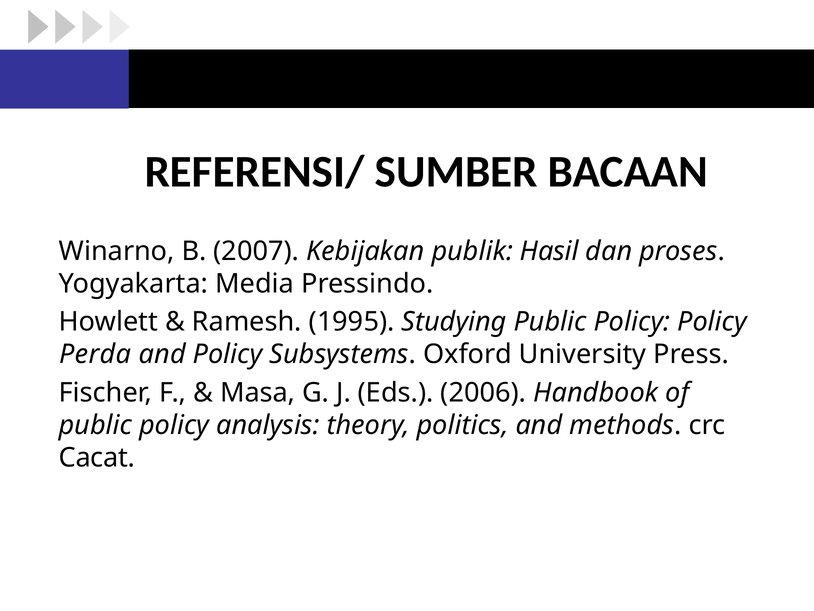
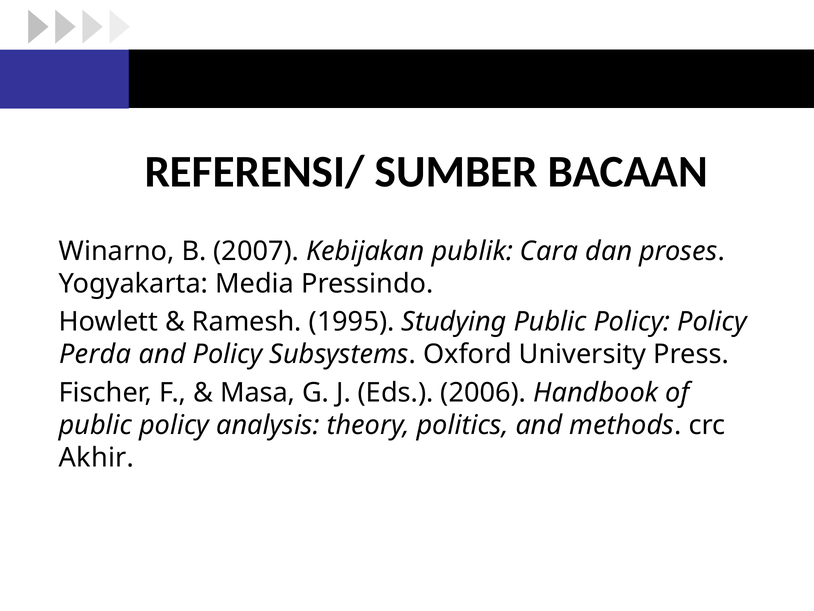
Hasil: Hasil -> Cara
Cacat: Cacat -> Akhir
